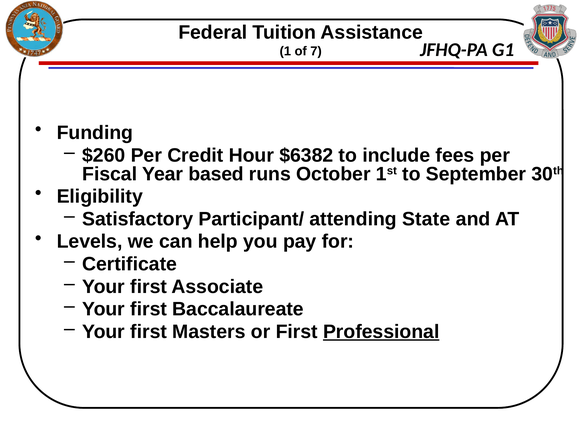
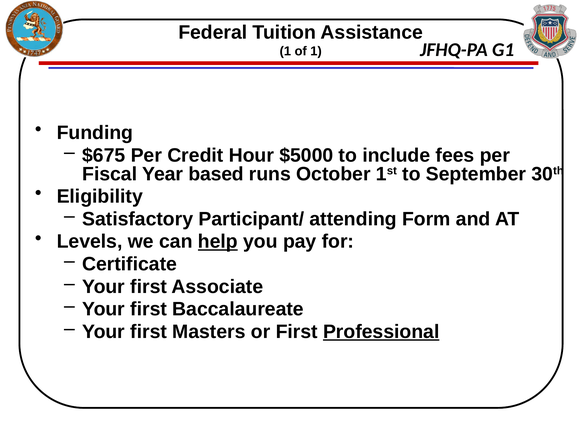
of 7: 7 -> 1
$260: $260 -> $675
$6382: $6382 -> $5000
State: State -> Form
help underline: none -> present
